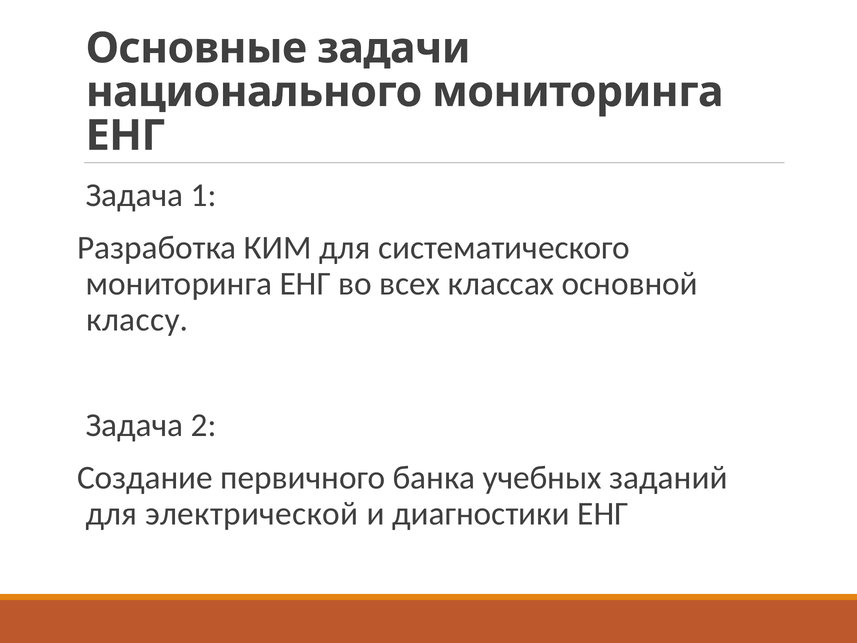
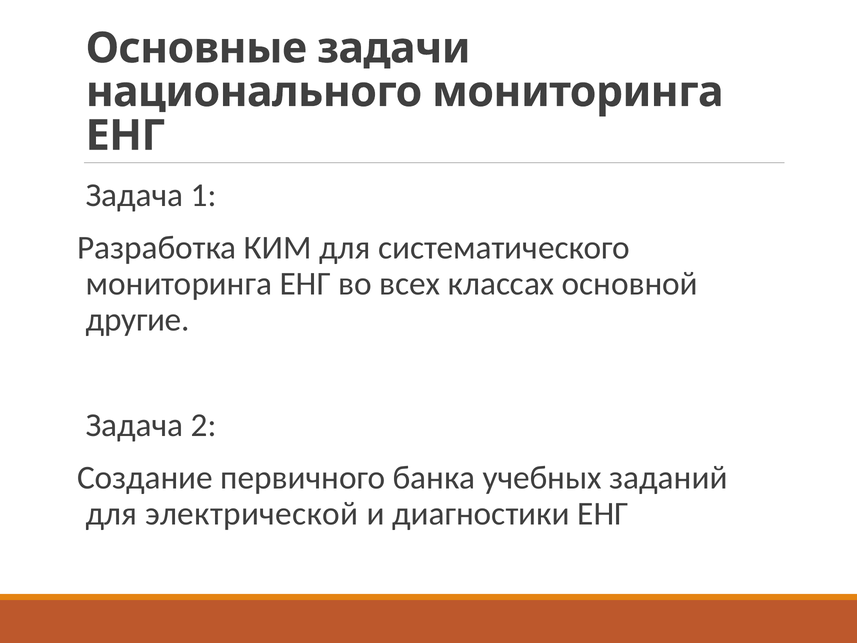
классу: классу -> другие
